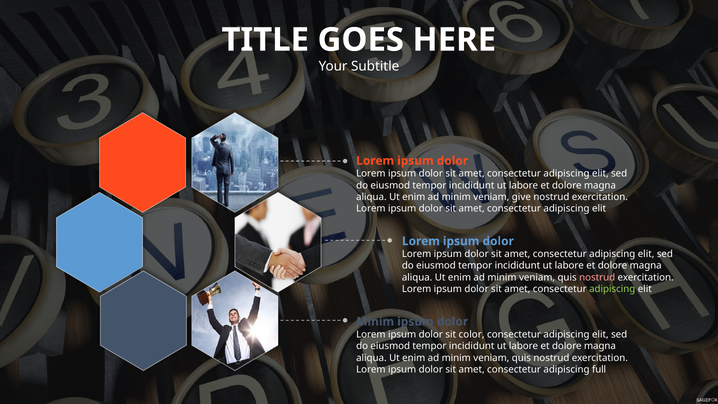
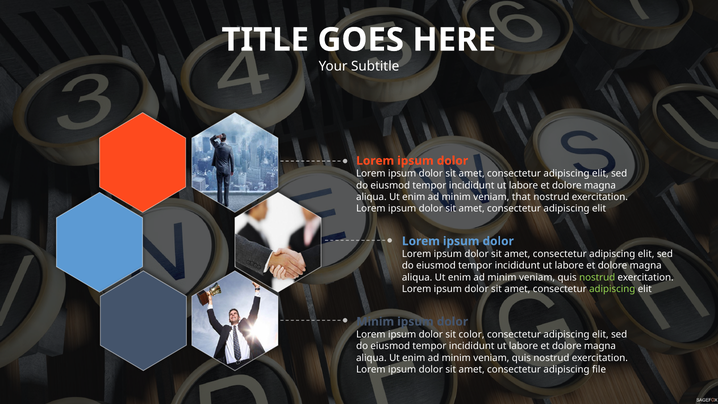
give: give -> that
nostrud at (597, 277) colour: pink -> light green
full: full -> file
